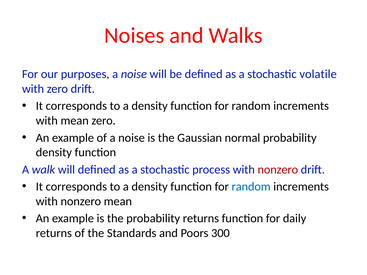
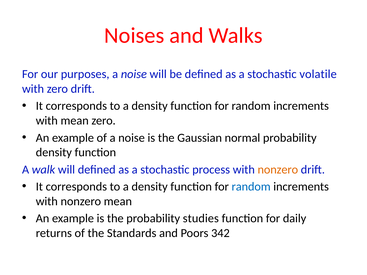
nonzero at (278, 170) colour: red -> orange
probability returns: returns -> studies
300: 300 -> 342
